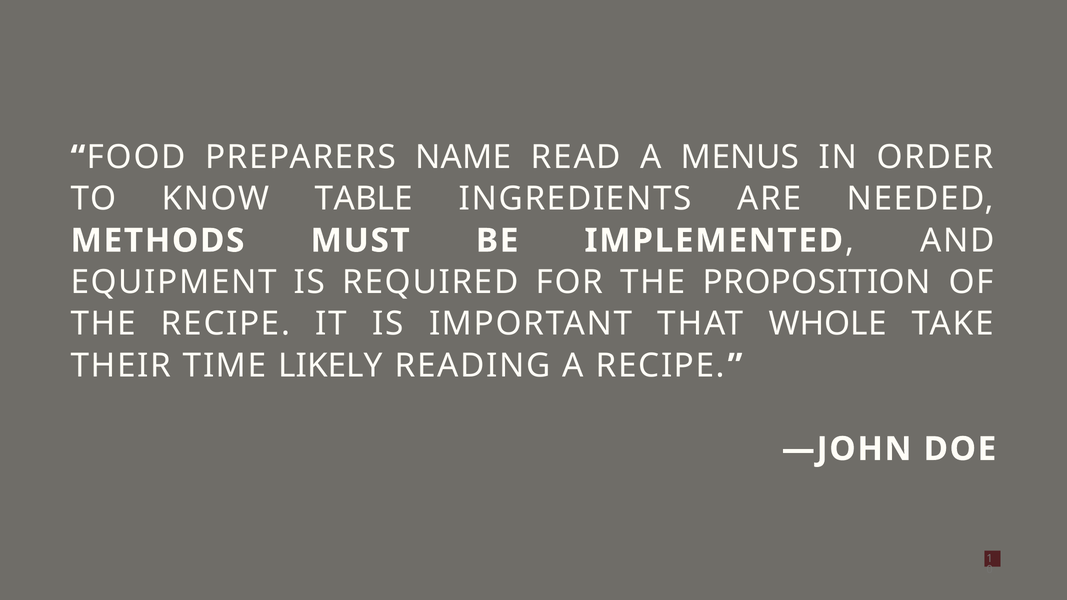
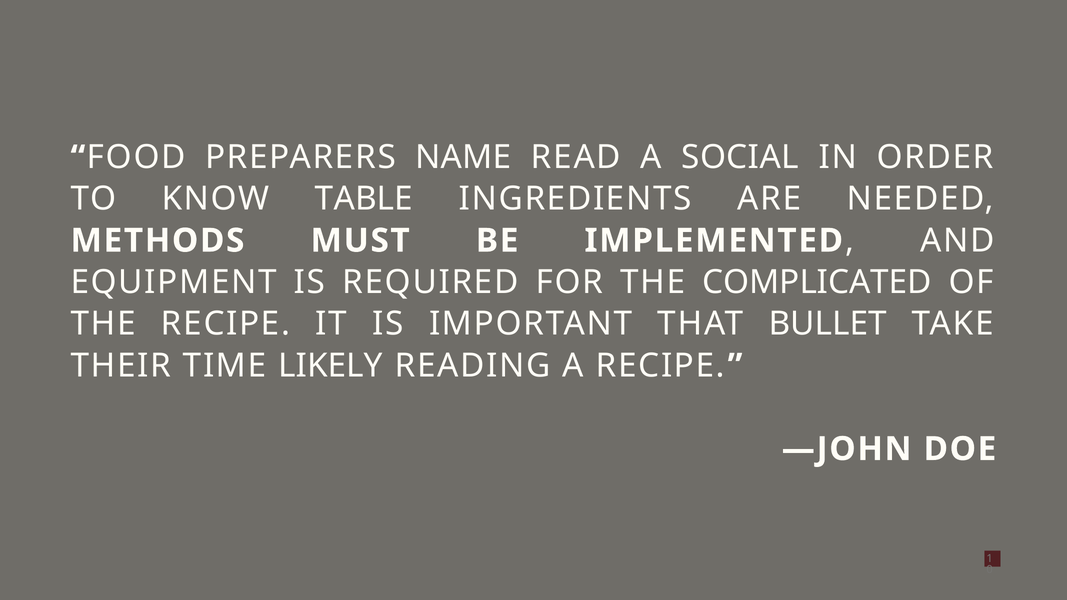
MENUS: MENUS -> SOCIAL
PROPOSITION: PROPOSITION -> COMPLICATED
WHOLE: WHOLE -> BULLET
